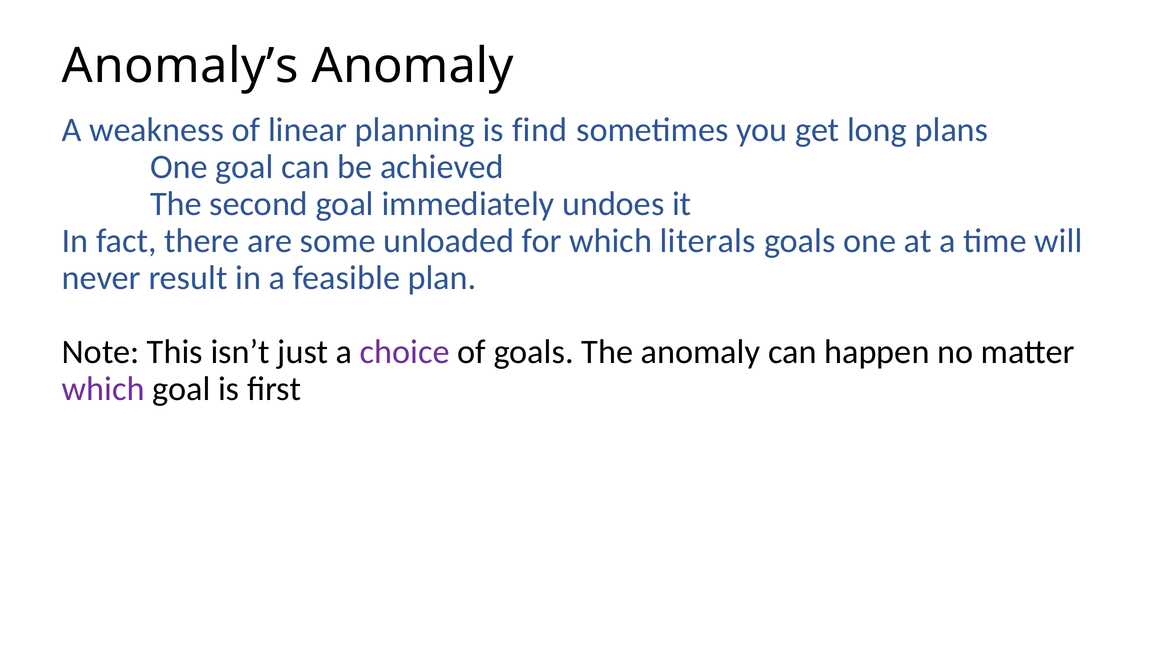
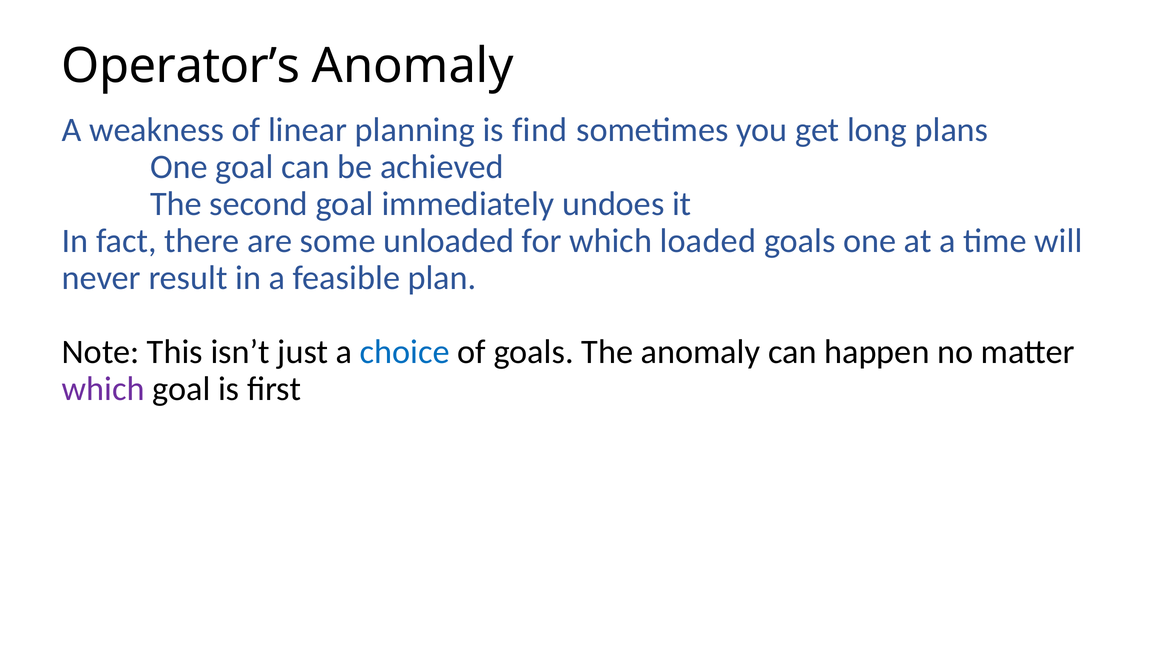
Anomaly’s: Anomaly’s -> Operator’s
literals: literals -> loaded
choice colour: purple -> blue
